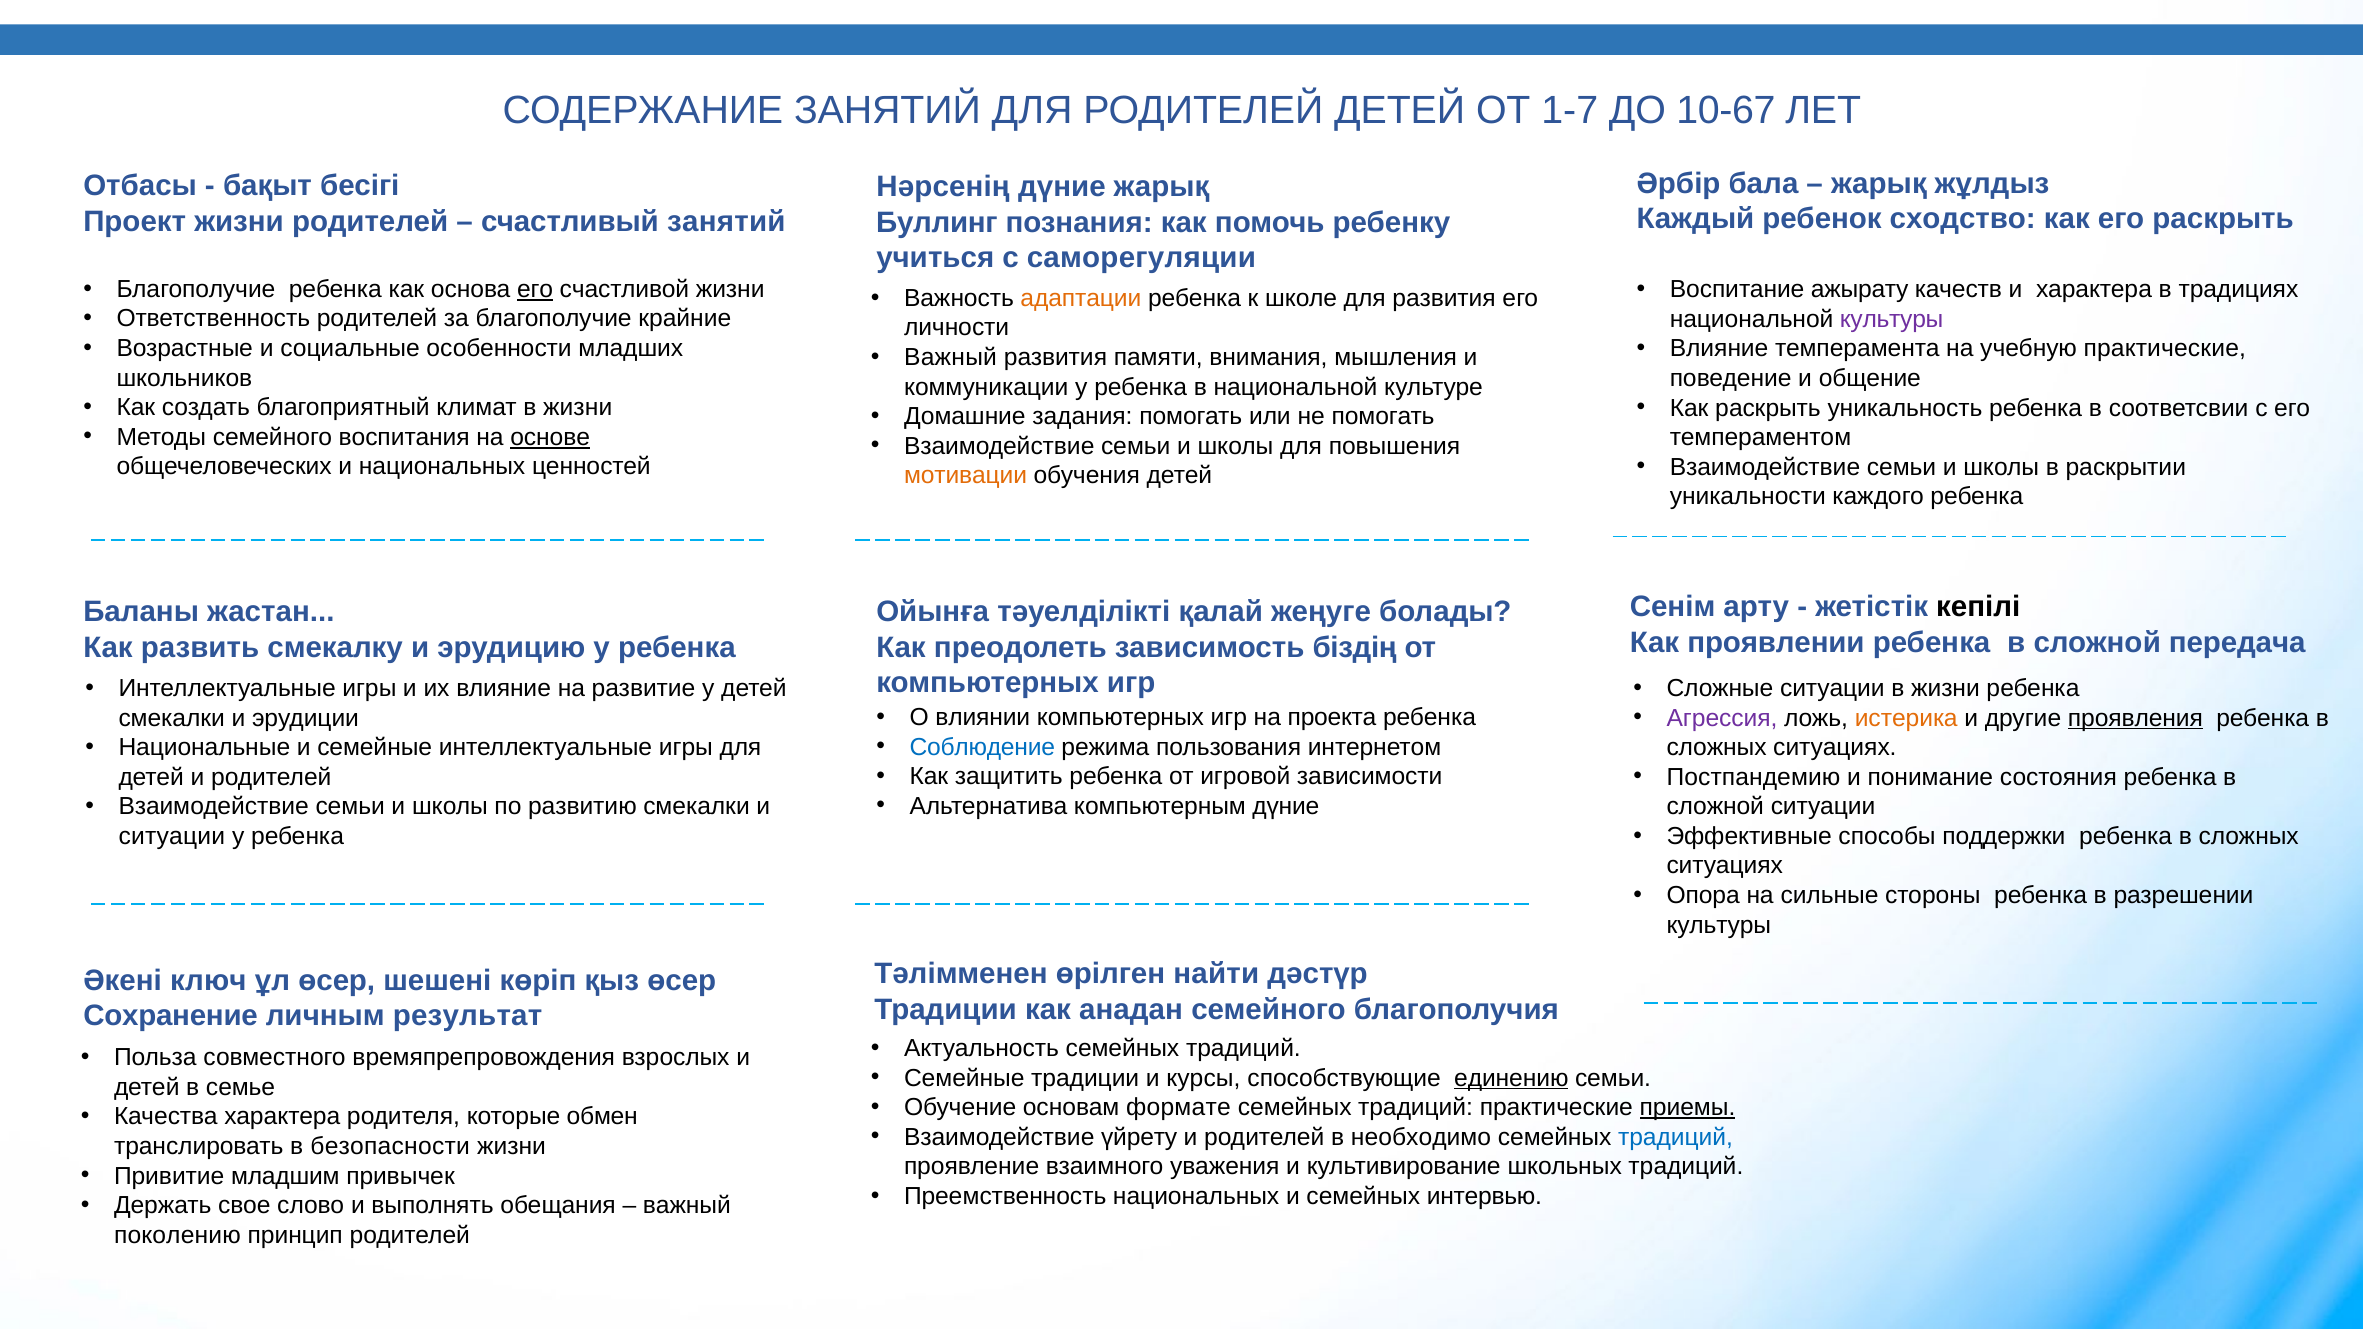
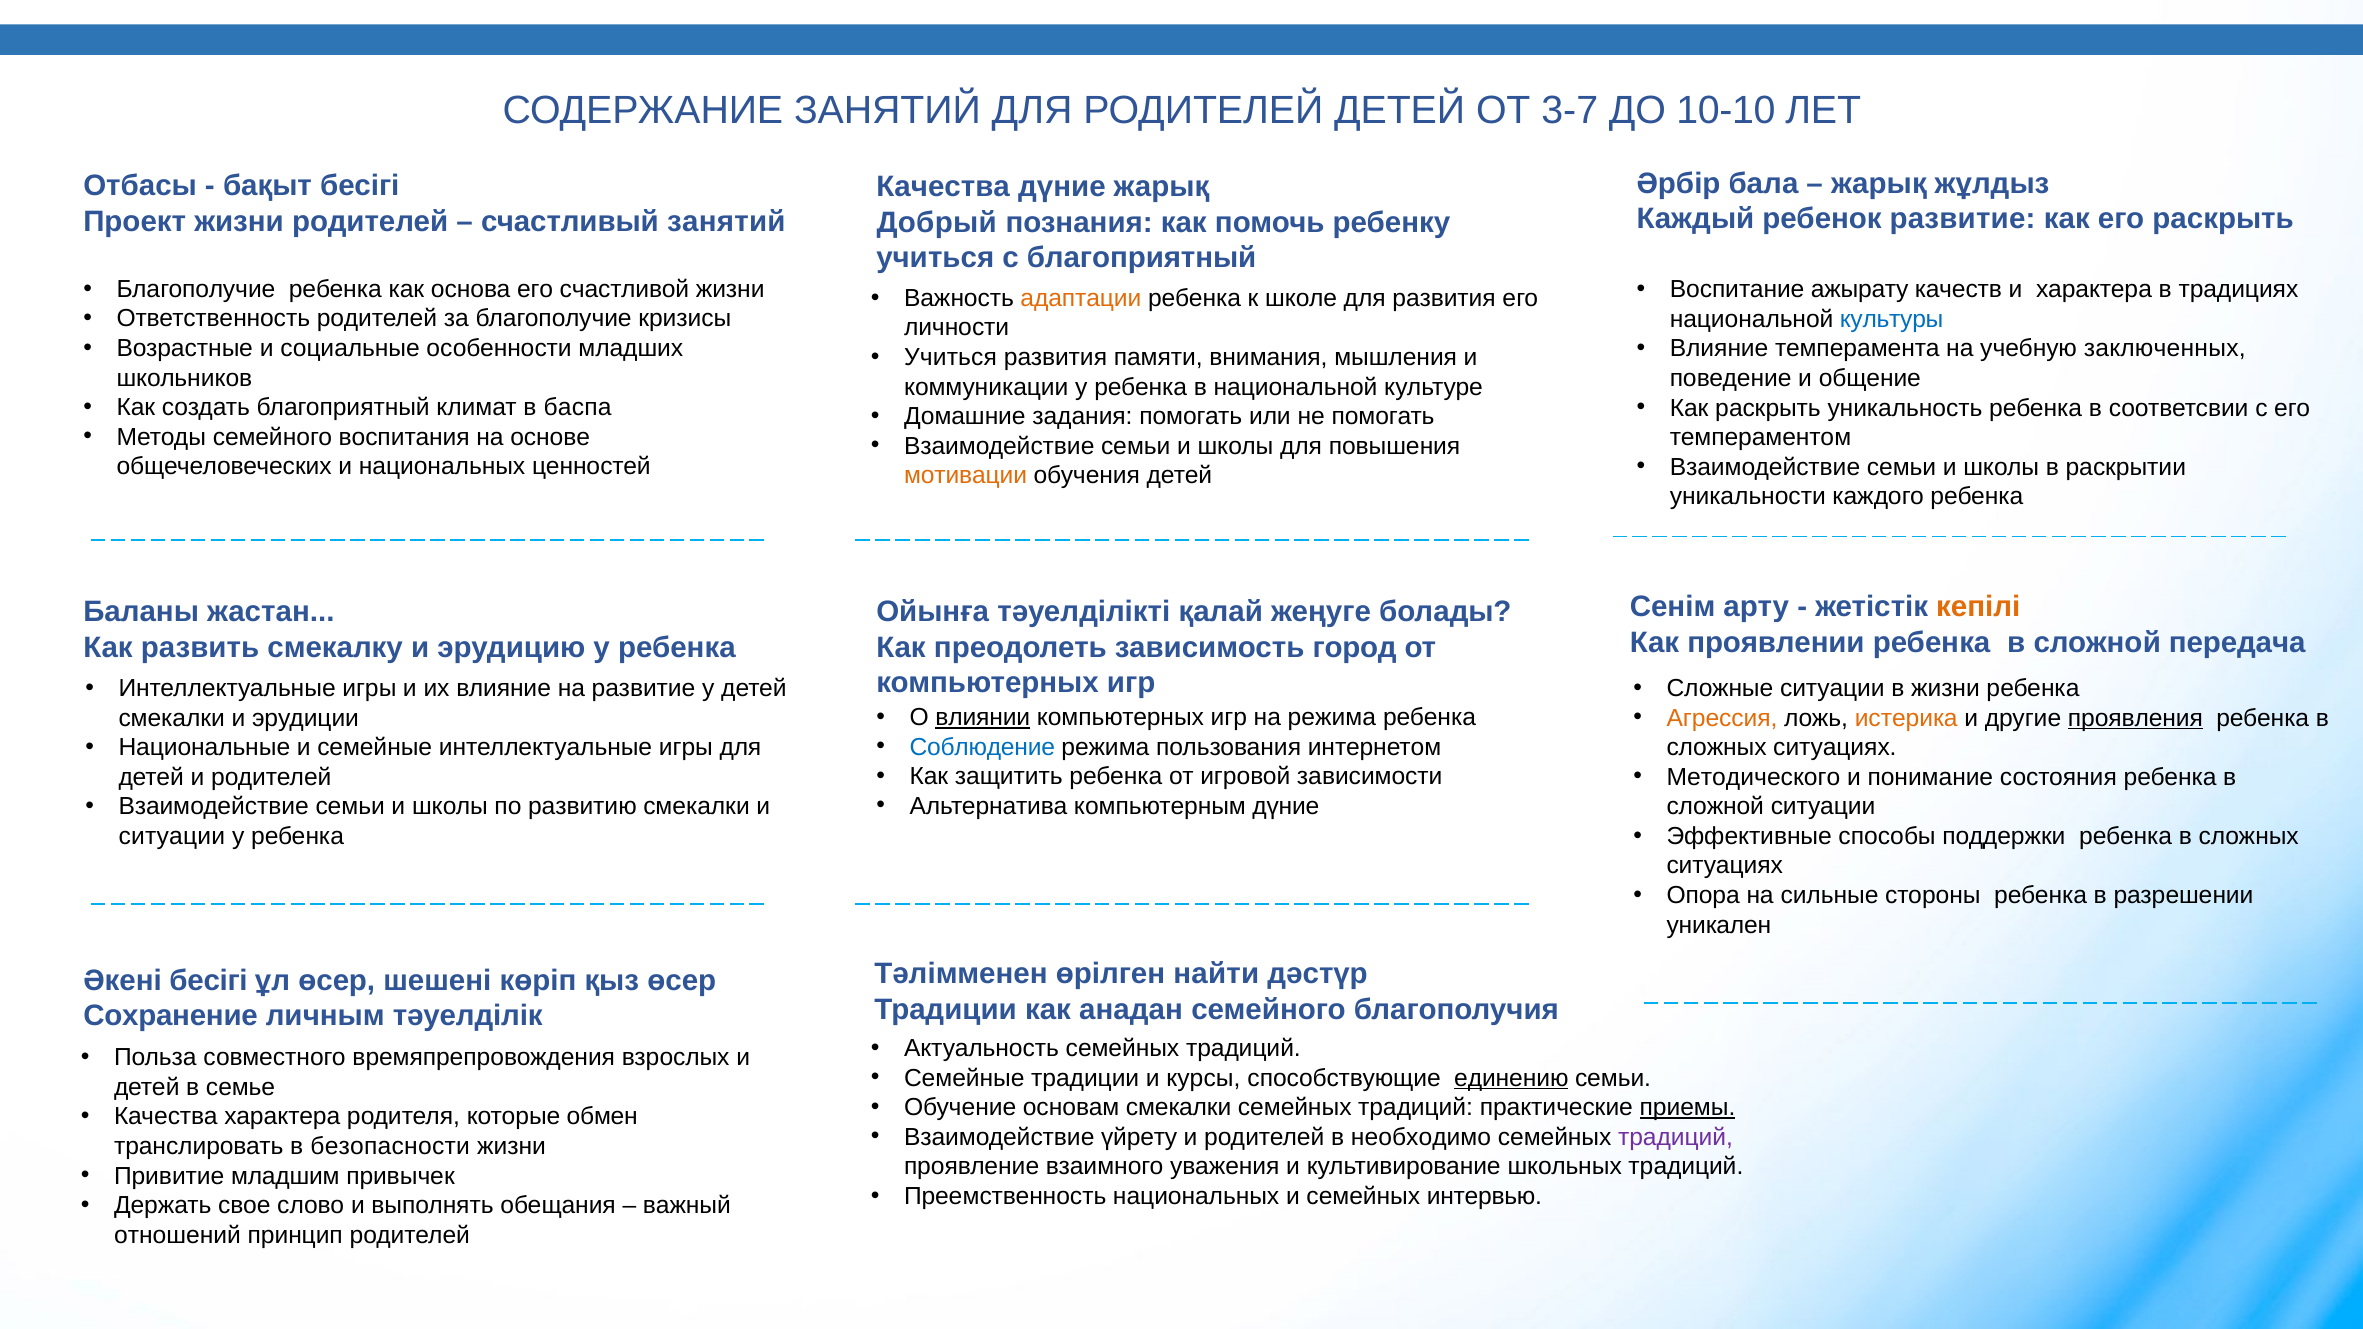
1-7: 1-7 -> 3-7
10-67: 10-67 -> 10-10
Нәрсенің at (943, 187): Нәрсенің -> Качества
ребенок сходство: сходство -> развитие
Буллинг: Буллинг -> Добрый
с саморегуляции: саморегуляции -> благоприятный
его at (535, 289) underline: present -> none
крайние: крайние -> кризисы
культуры at (1892, 319) colour: purple -> blue
учебную практические: практические -> заключенных
Важный at (951, 357): Важный -> Учиться
климат в жизни: жизни -> баспа
основе underline: present -> none
кепілі colour: black -> orange
біздің: біздің -> город
влиянии underline: none -> present
на проекта: проекта -> режима
Агрессия colour: purple -> orange
Постпандемию: Постпандемию -> Методического
культуры at (1719, 925): культуры -> уникален
Әкені ключ: ключ -> бесігі
результат: результат -> тәуелділік
основам формате: формате -> смекалки
традиций at (1675, 1137) colour: blue -> purple
поколению: поколению -> отношений
